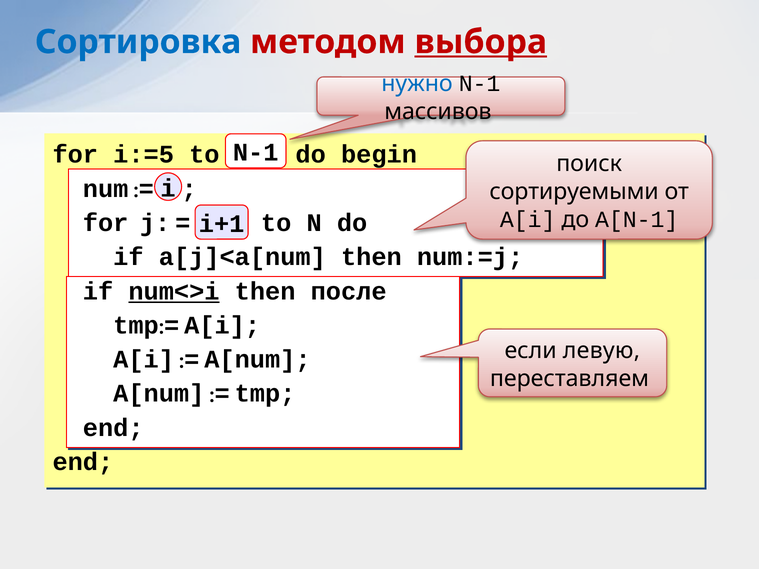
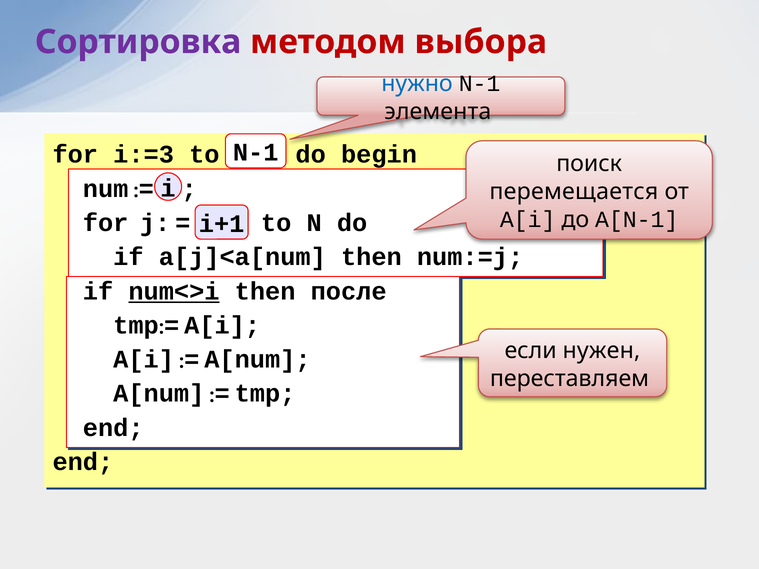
Сортировка colour: blue -> purple
выбора underline: present -> none
массивов: массивов -> элемента
i:=5: i:=5 -> i:=3
сортируемыми: сортируемыми -> перемещается
левую: левую -> нужен
